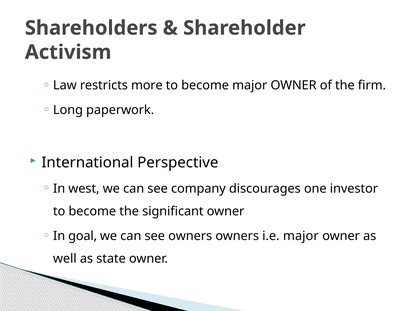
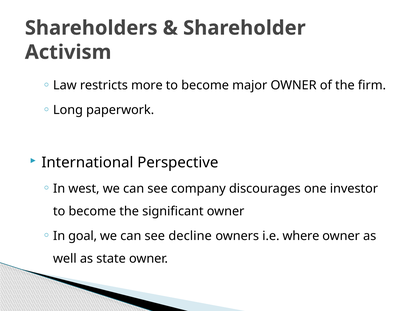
see owners: owners -> decline
i.e major: major -> where
